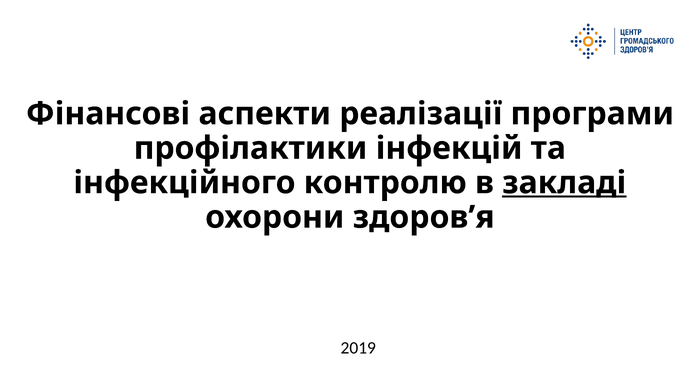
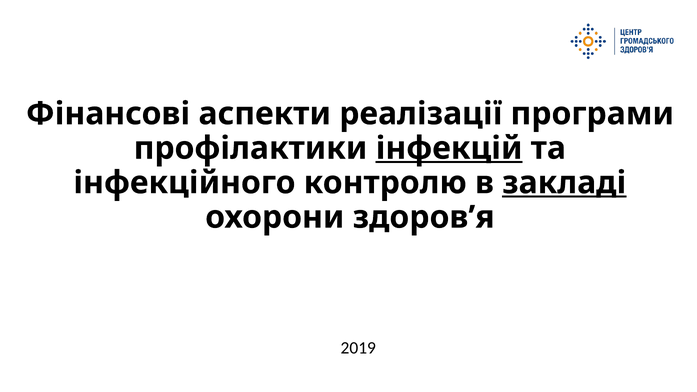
інфекцій underline: none -> present
